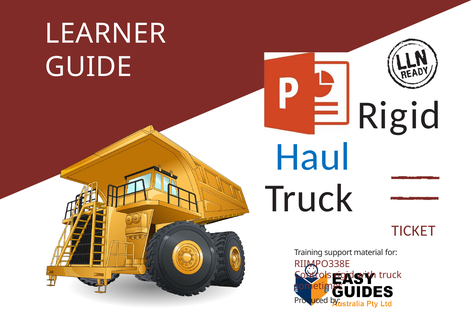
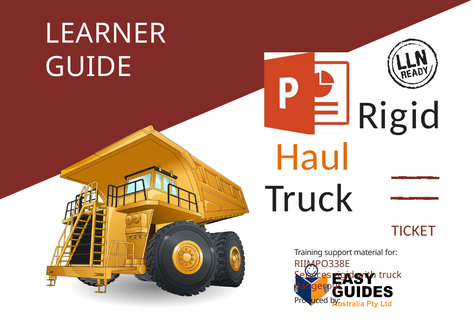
Haul colour: blue -> orange
Controls: Controls -> Services
sometimes: sometimes -> dangerous
